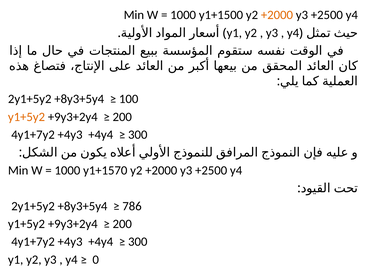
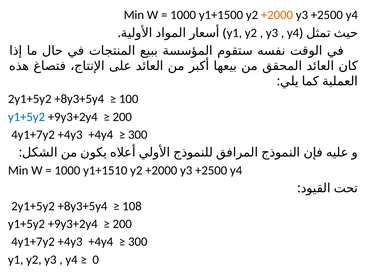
y1+5y2 at (26, 117) colour: orange -> blue
y1+1570: y1+1570 -> y1+1510
786: 786 -> 108
